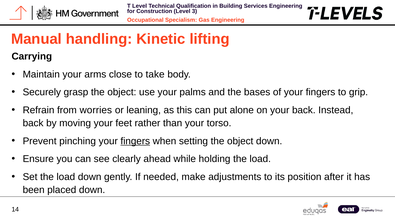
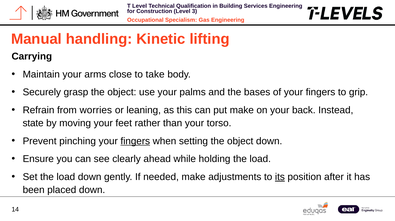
put alone: alone -> make
back at (33, 123): back -> state
its underline: none -> present
